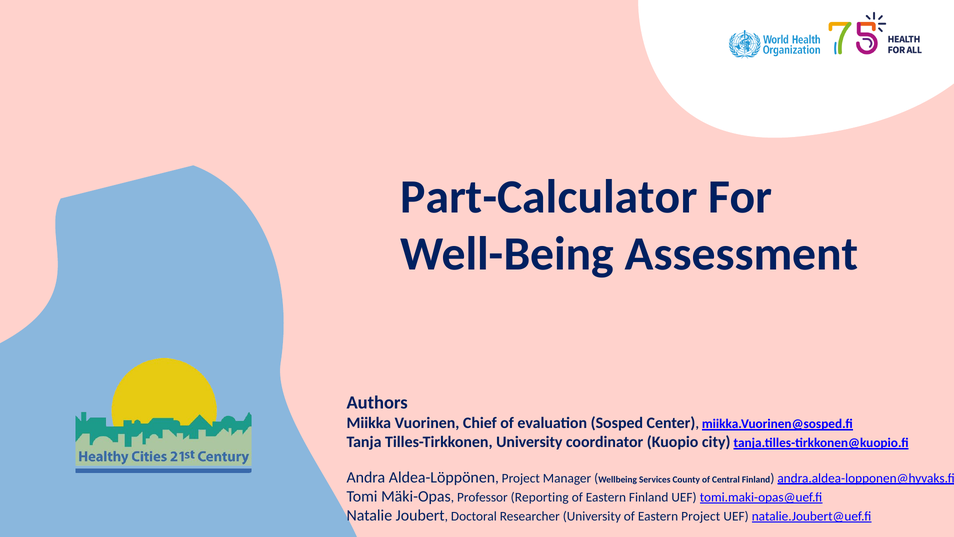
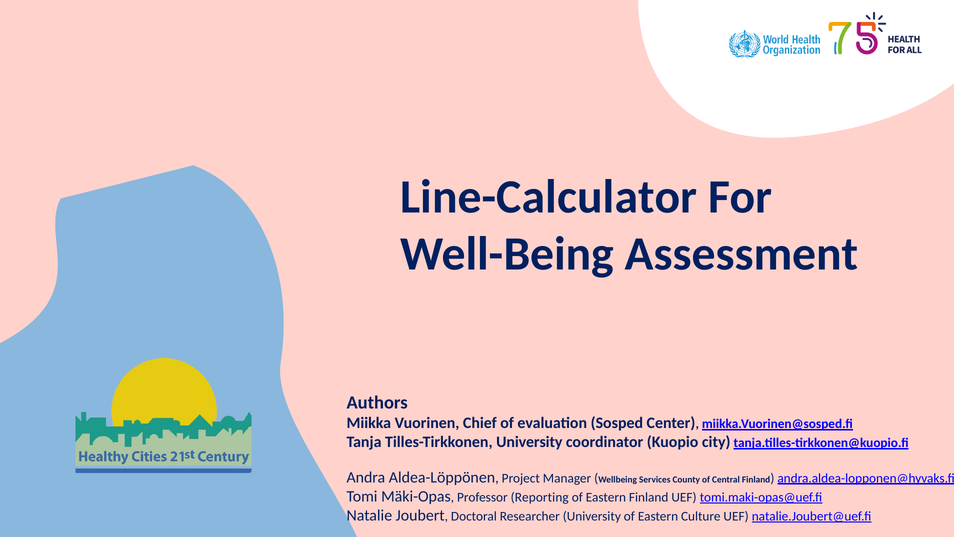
Part-Calculator: Part-Calculator -> Line-Calculator
Eastern Project: Project -> Culture
